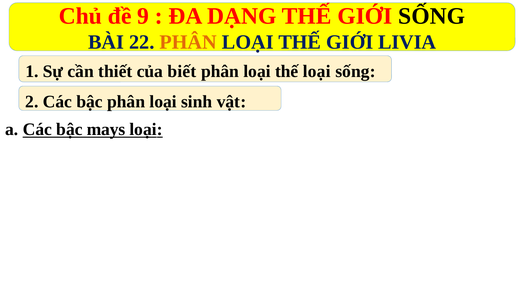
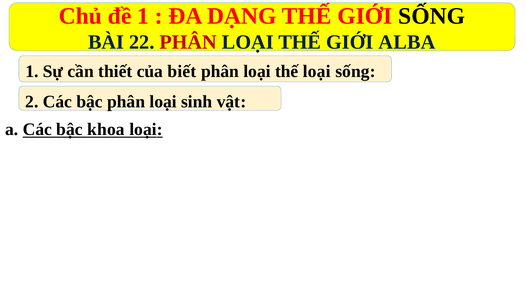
đề 9: 9 -> 1
PHÂN at (188, 42) colour: orange -> red
LIVIA: LIVIA -> ALBA
mays: mays -> khoa
